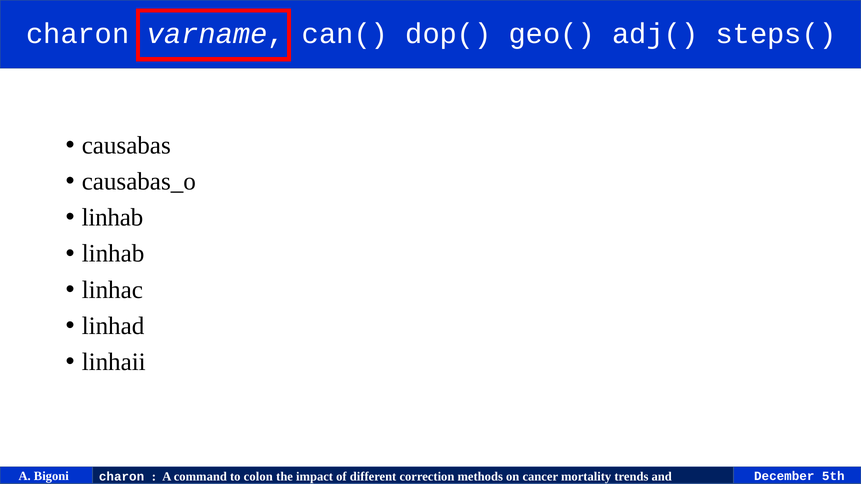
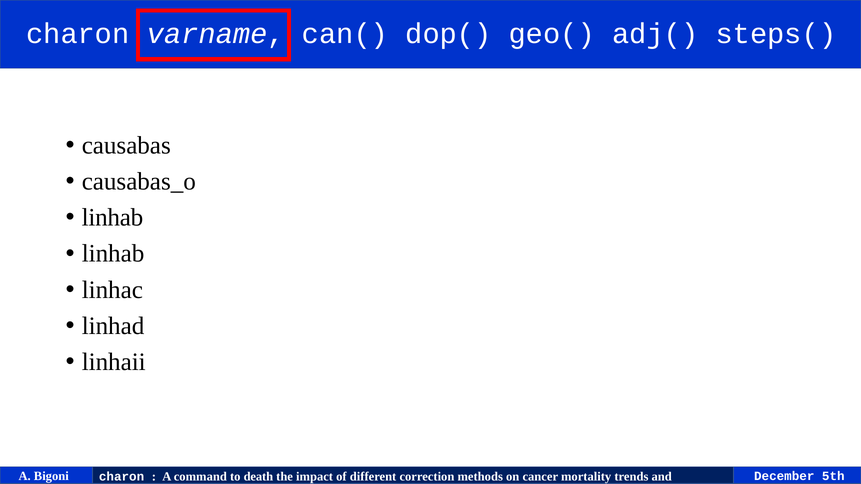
colon: colon -> death
